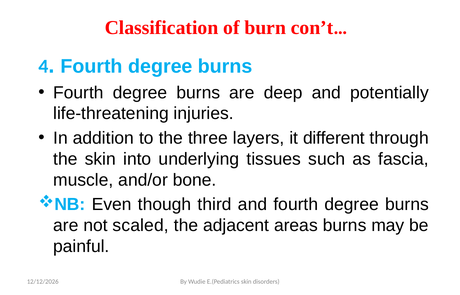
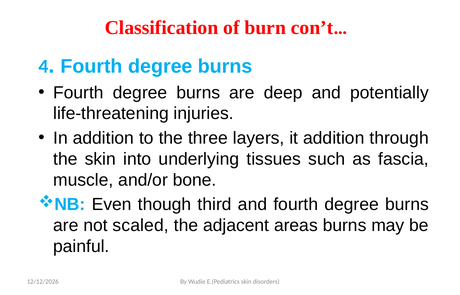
it different: different -> addition
